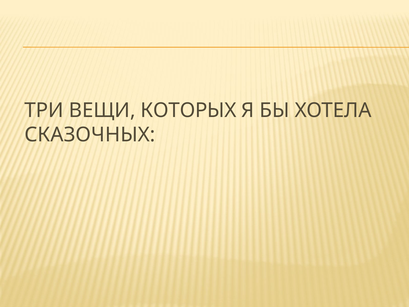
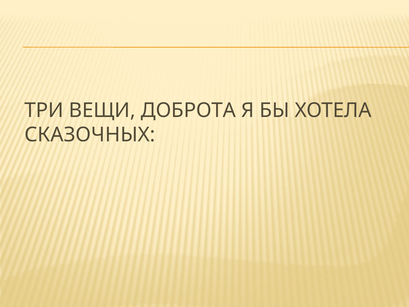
КОТОРЫХ: КОТОРЫХ -> ДОБРОТА
